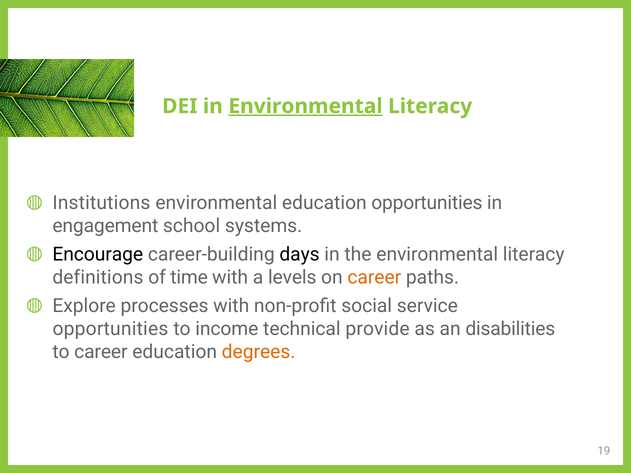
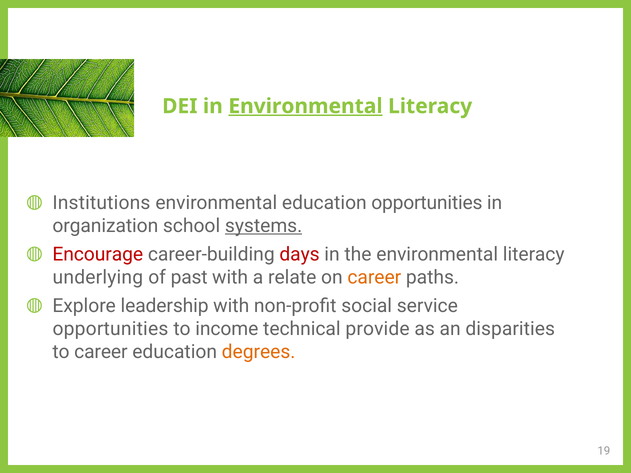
engagement: engagement -> organization
systems underline: none -> present
Encourage colour: black -> red
days colour: black -> red
definitions: definitions -> underlying
time: time -> past
levels: levels -> relate
processes: processes -> leadership
disabilities: disabilities -> disparities
